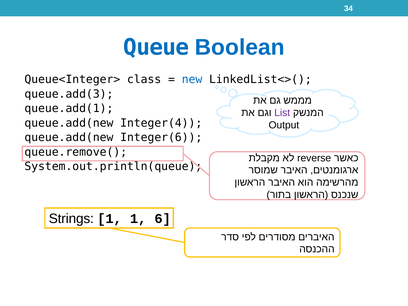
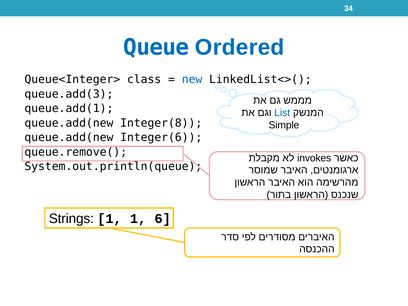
Boolean: Boolean -> Ordered
List colour: purple -> blue
Integer(4: Integer(4 -> Integer(8
Output: Output -> Simple
reverse: reverse -> invokes
